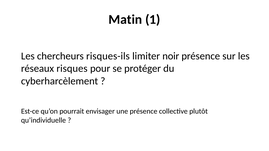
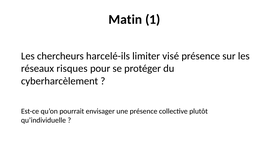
risques-ils: risques-ils -> harcelé-ils
noir: noir -> visé
